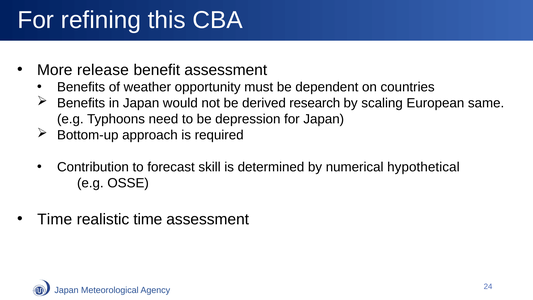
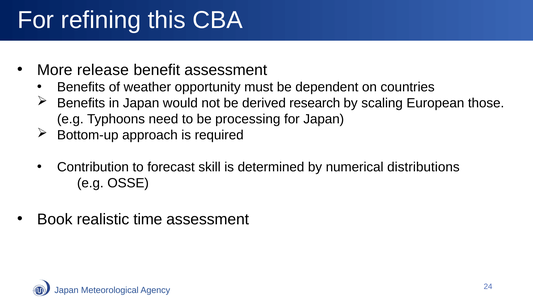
same: same -> those
depression: depression -> processing
hypothetical: hypothetical -> distributions
Time at (55, 219): Time -> Book
